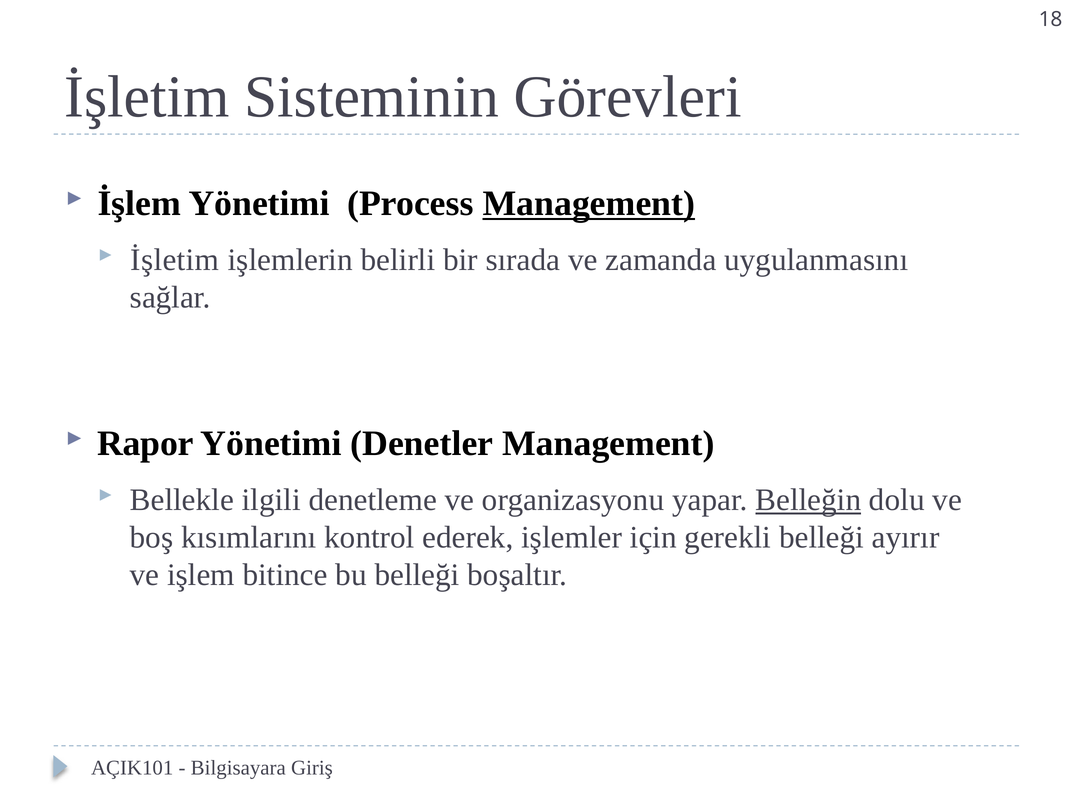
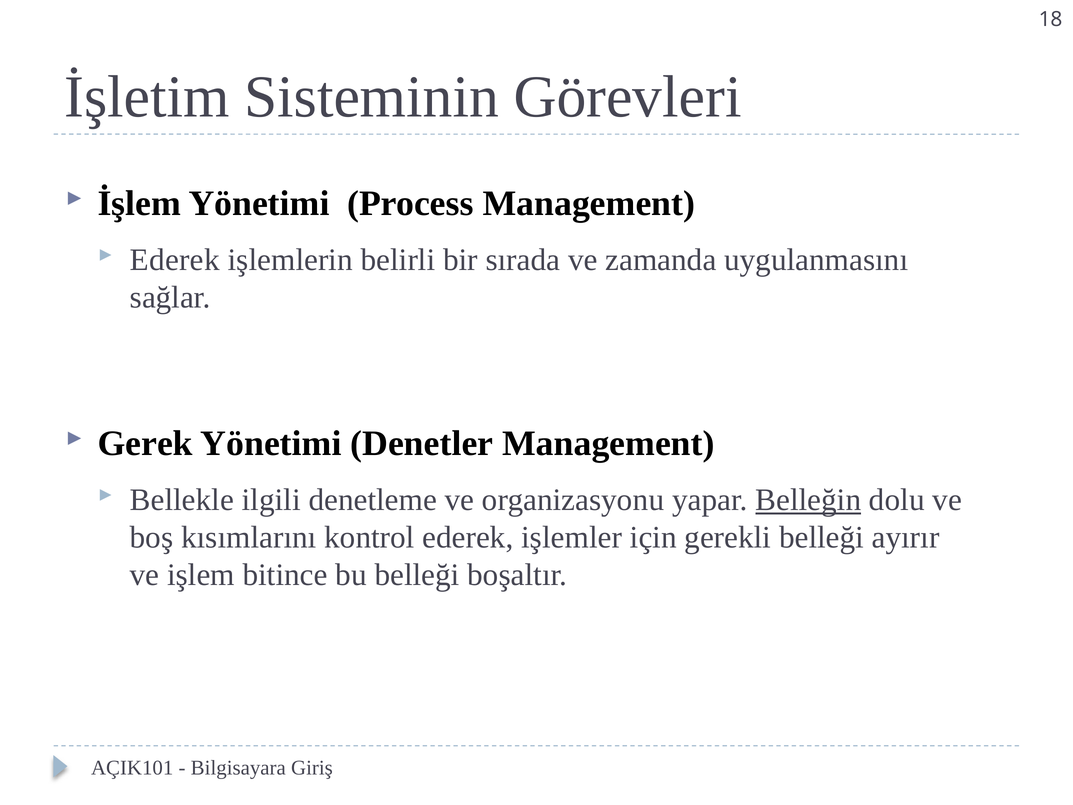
Management at (589, 204) underline: present -> none
İşletim at (175, 260): İşletim -> Ederek
Rapor: Rapor -> Gerek
